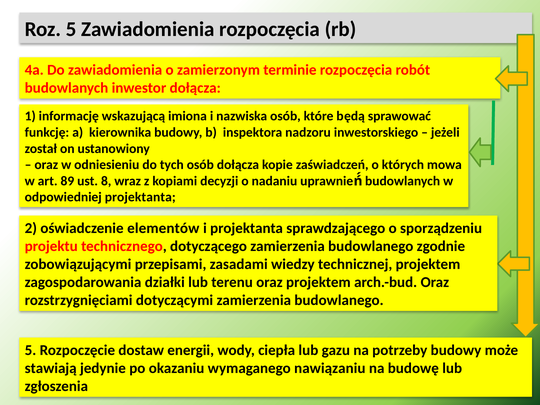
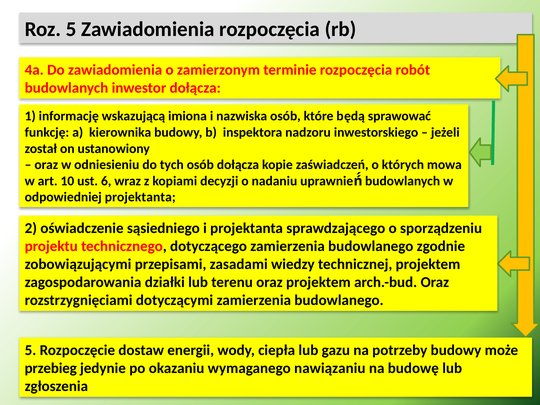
89: 89 -> 10
8: 8 -> 6
elementów: elementów -> sąsiedniego
stawiają: stawiają -> przebieg
